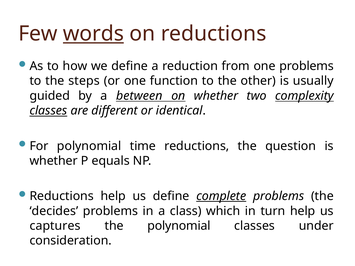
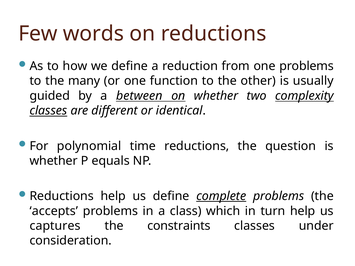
words underline: present -> none
steps: steps -> many
decides: decides -> accepts
the polynomial: polynomial -> constraints
